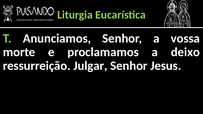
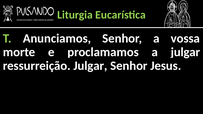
deixo at (185, 52): deixo -> julgar
